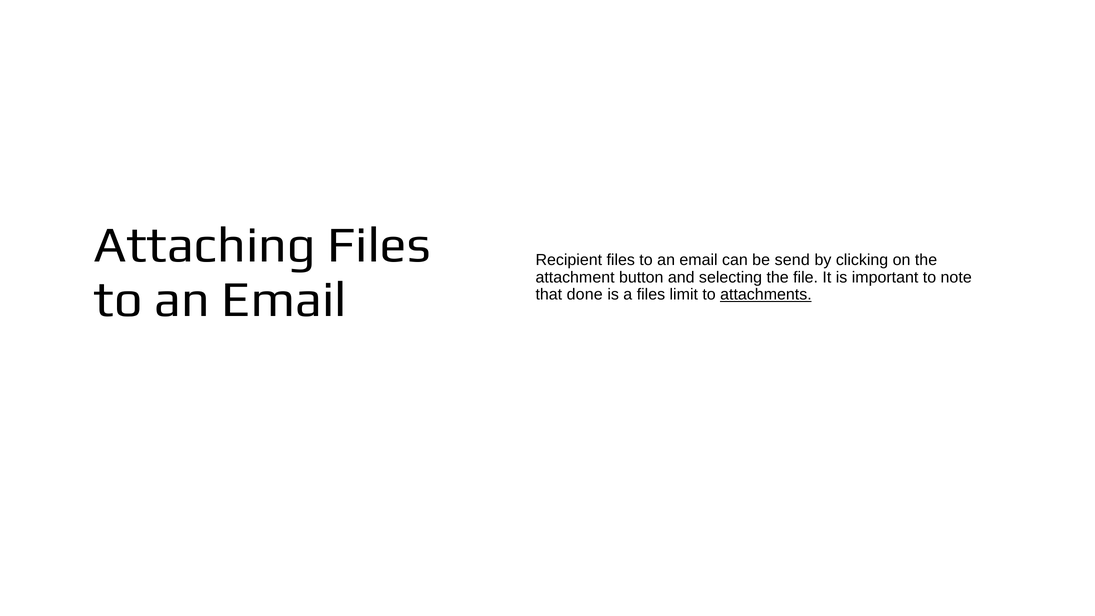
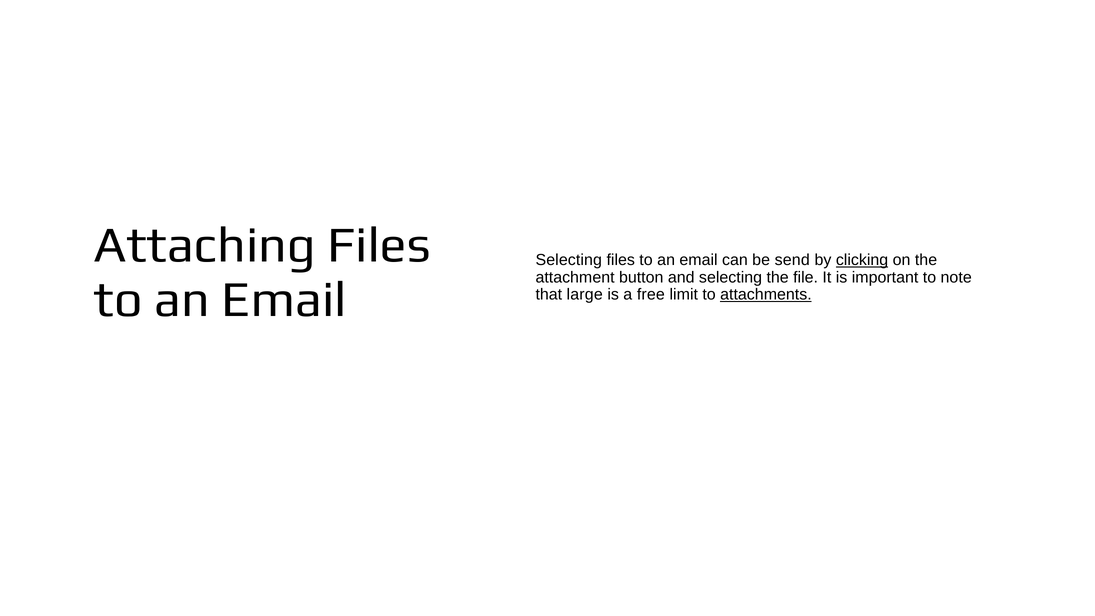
Recipient at (569, 260): Recipient -> Selecting
clicking underline: none -> present
done: done -> large
a files: files -> free
